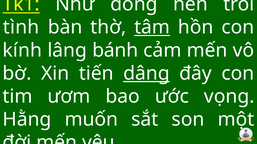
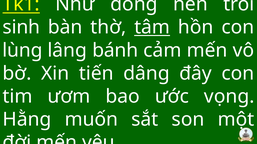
tình: tình -> sinh
kính: kính -> lùng
dâng underline: present -> none
